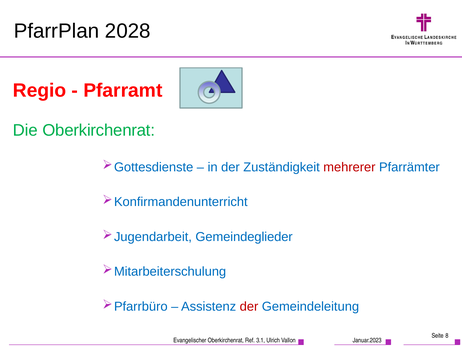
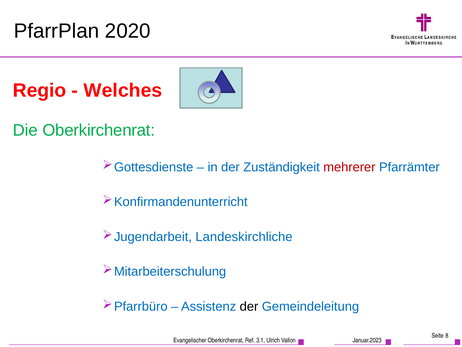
2028: 2028 -> 2020
Pfarramt: Pfarramt -> Welches
Gemeindeglieder: Gemeindeglieder -> Landeskirchliche
der at (249, 306) colour: red -> black
